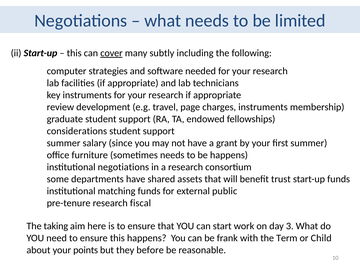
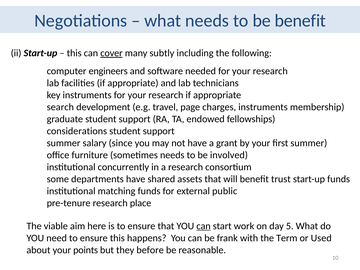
be limited: limited -> benefit
strategies: strategies -> engineers
review: review -> search
be happens: happens -> involved
institutional negotiations: negotiations -> concurrently
fiscal: fiscal -> place
taking: taking -> viable
can at (204, 226) underline: none -> present
3: 3 -> 5
Child: Child -> Used
